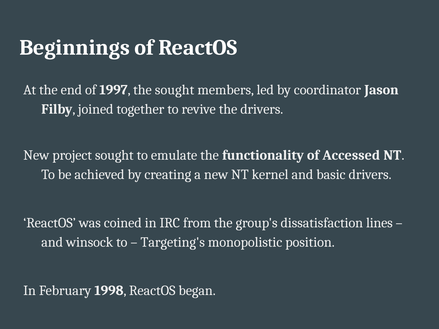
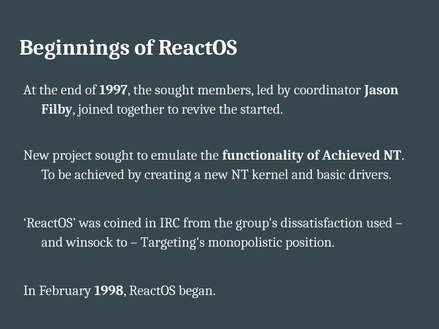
the drivers: drivers -> started
of Accessed: Accessed -> Achieved
lines: lines -> used
